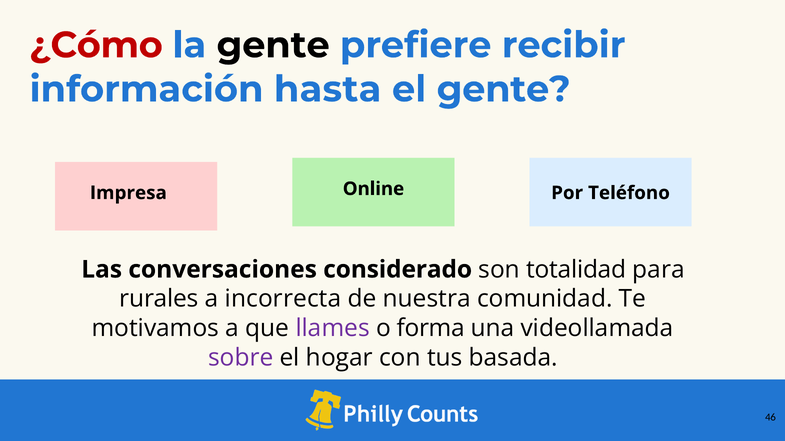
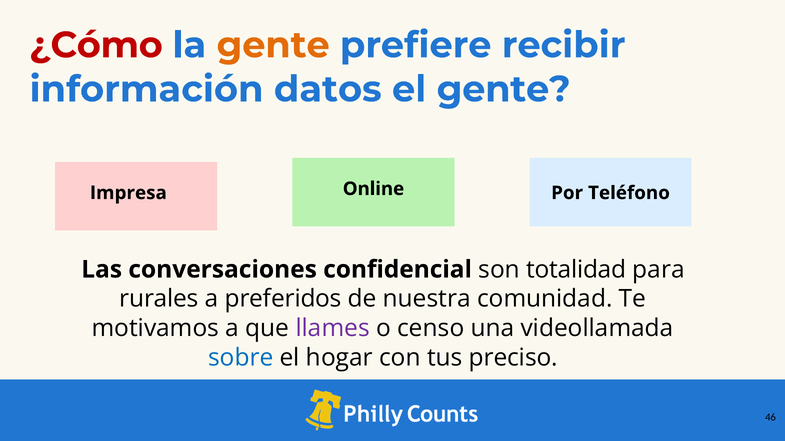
gente at (273, 45) colour: black -> orange
hasta: hasta -> datos
considerado: considerado -> confidencial
incorrecta: incorrecta -> preferidos
forma: forma -> censo
sobre colour: purple -> blue
basada: basada -> preciso
